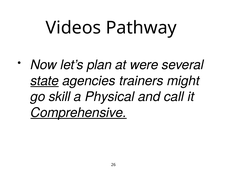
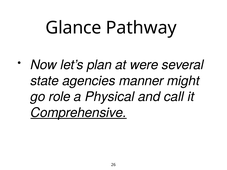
Videos: Videos -> Glance
state underline: present -> none
trainers: trainers -> manner
skill: skill -> role
